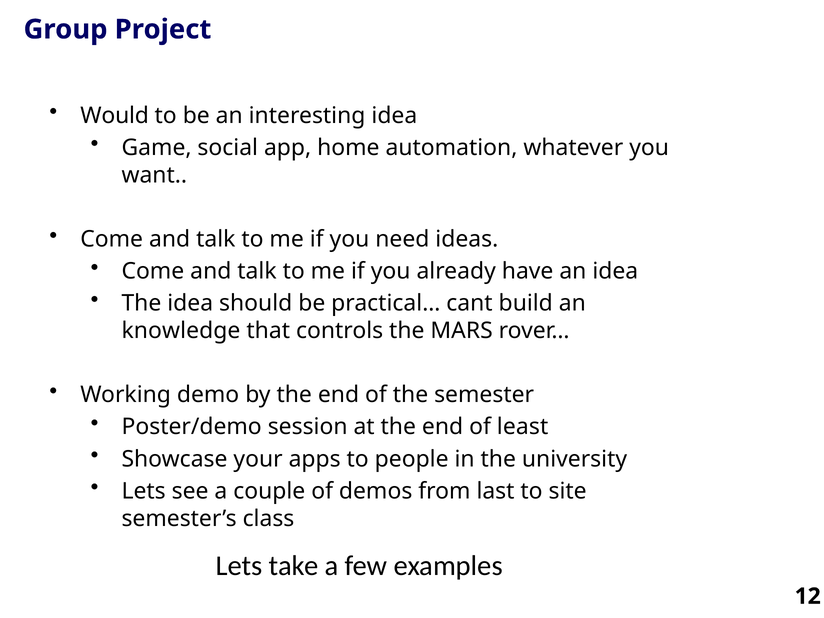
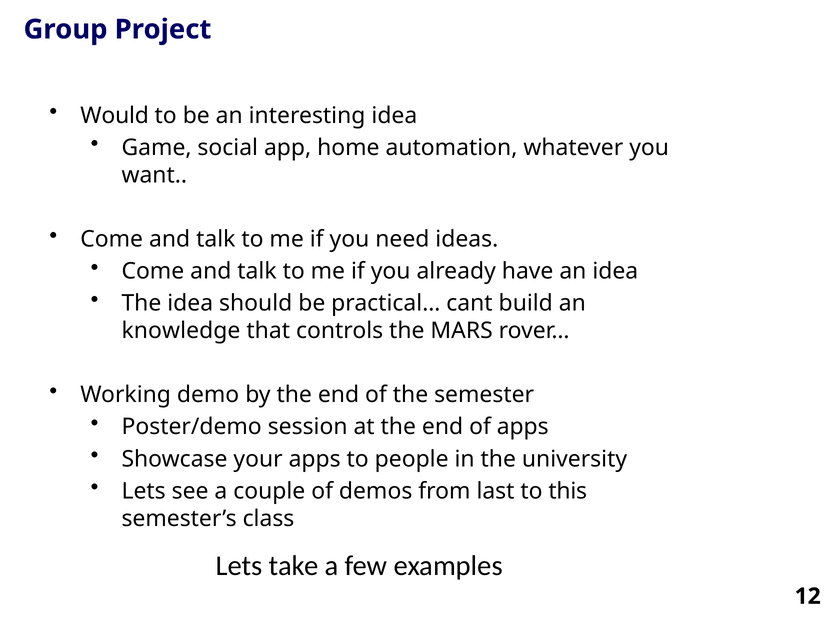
of least: least -> apps
site: site -> this
